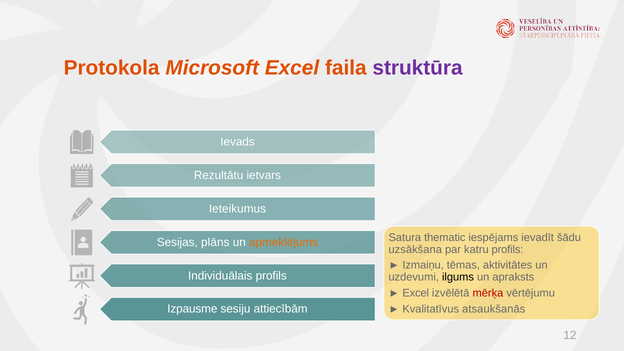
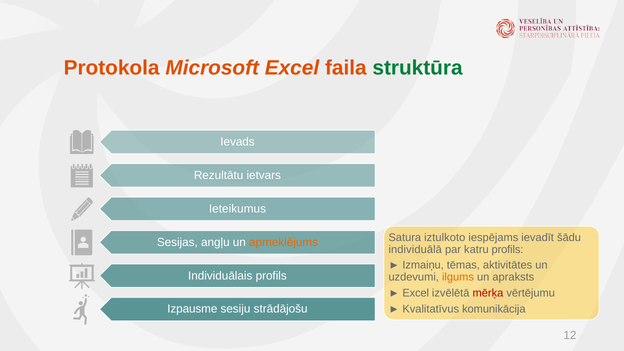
struktūra colour: purple -> green
thematic: thematic -> iztulkoto
plāns: plāns -> angļu
uzsākšana: uzsākšana -> individuālā
ilgums colour: black -> orange
attiecībām: attiecībām -> strādājošu
atsaukšanās: atsaukšanās -> komunikācija
